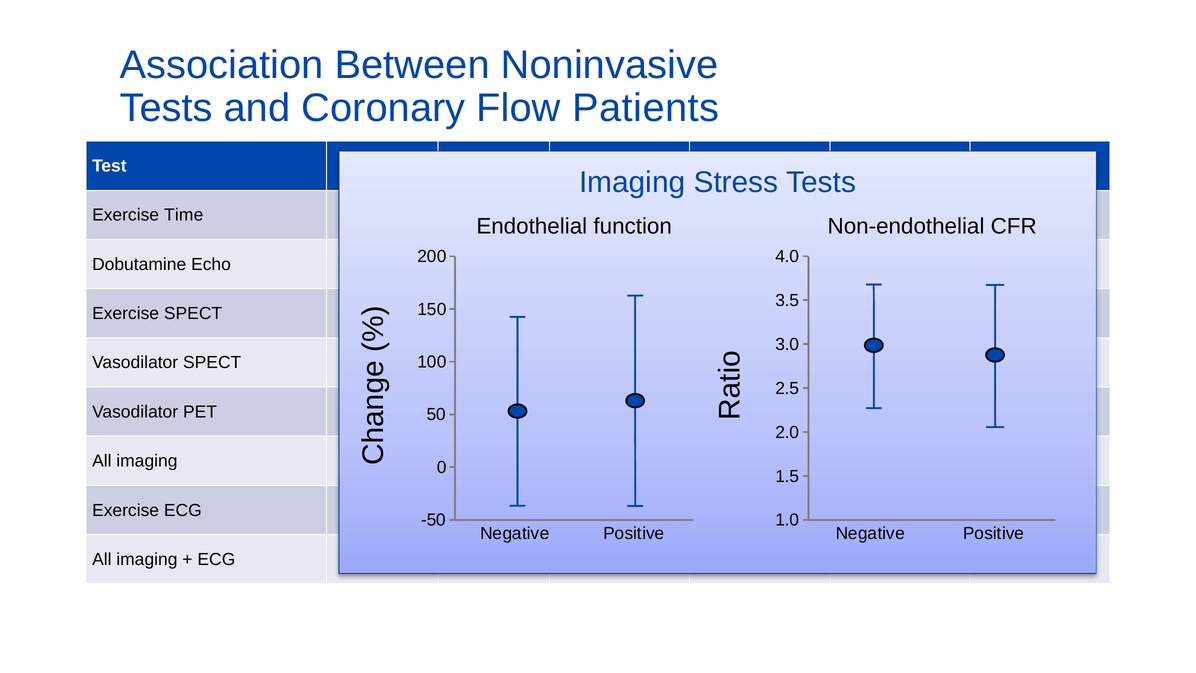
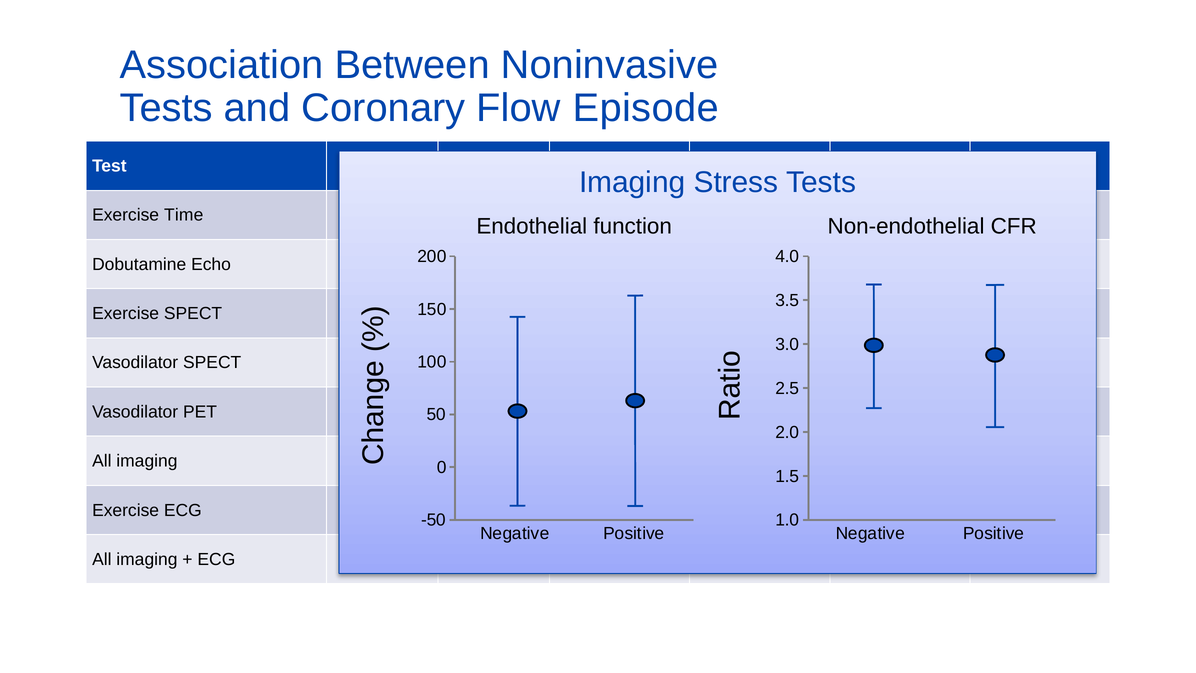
Patients: Patients -> Episode
